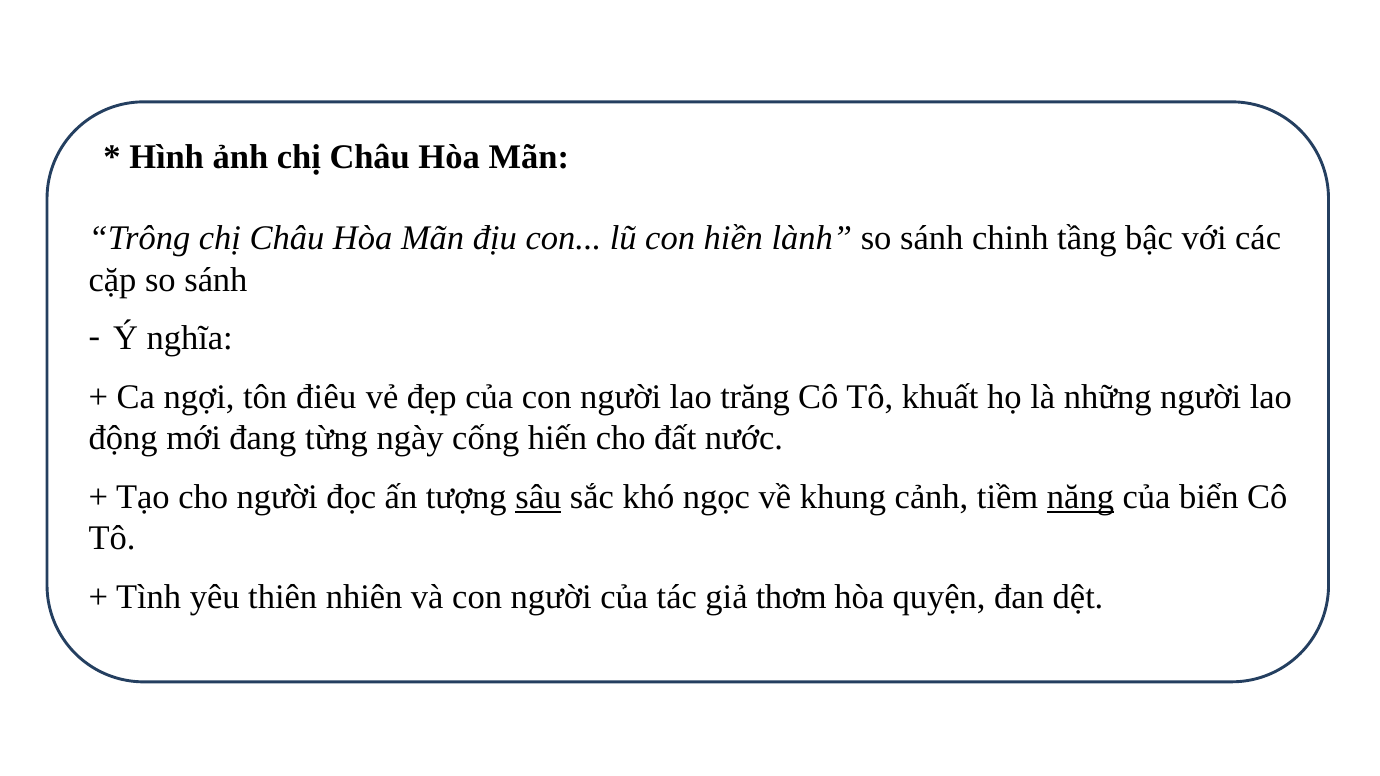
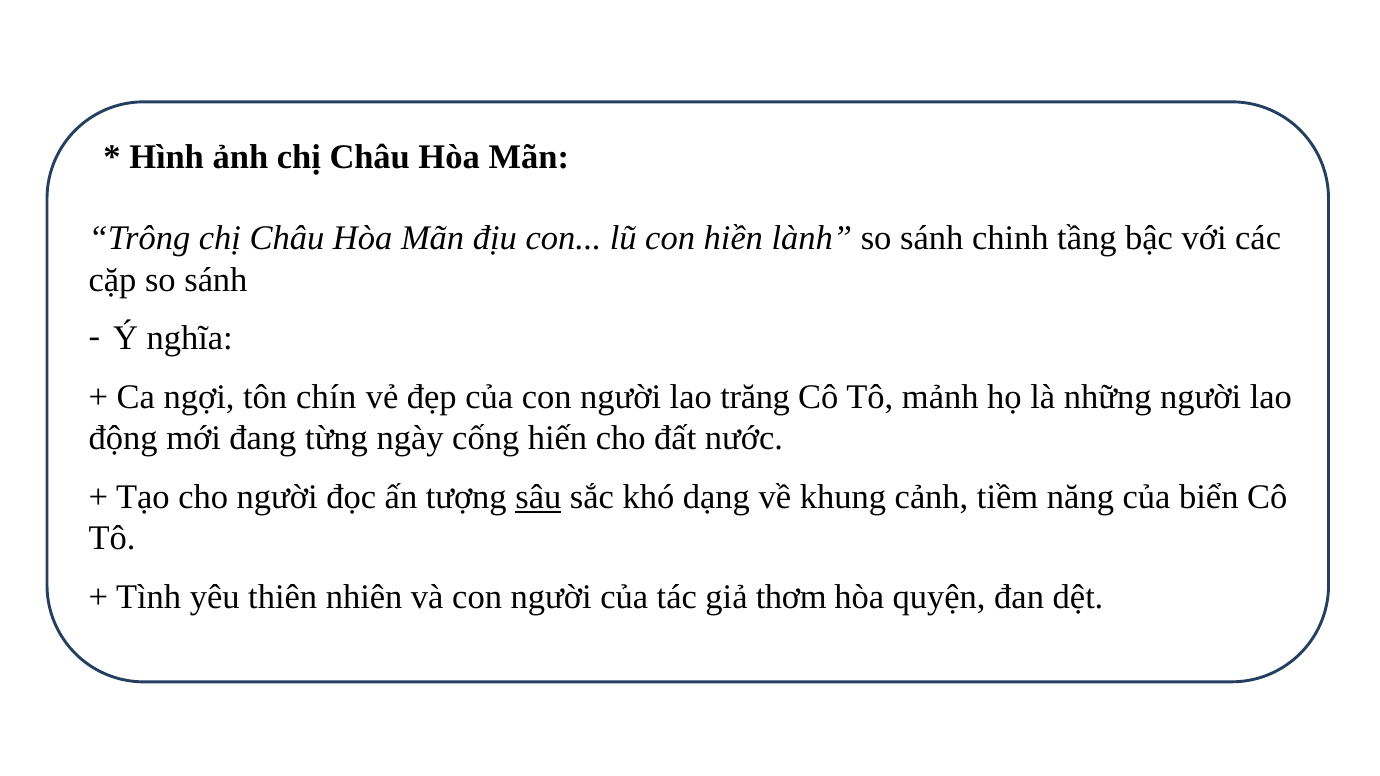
điêu: điêu -> chín
khuất: khuất -> mảnh
ngọc: ngọc -> dạng
năng underline: present -> none
